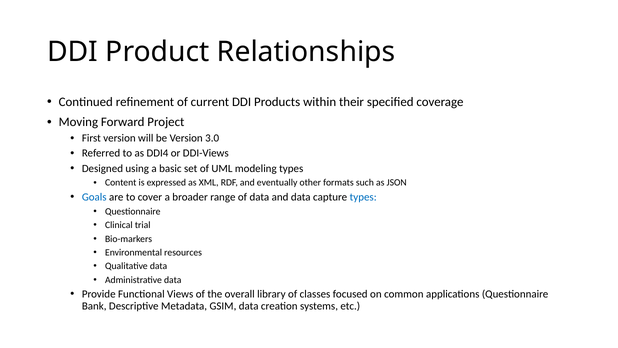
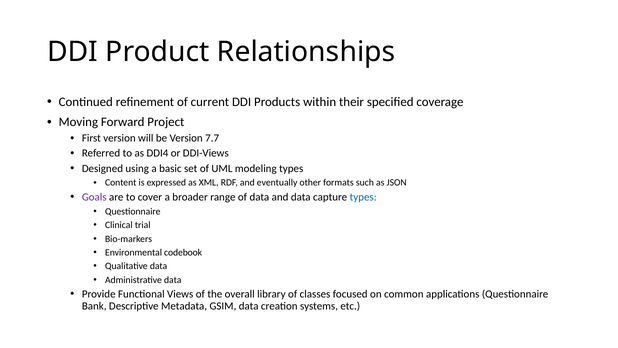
3.0: 3.0 -> 7.7
Goals colour: blue -> purple
resources: resources -> codebook
